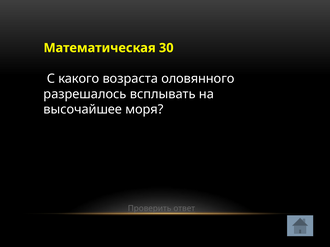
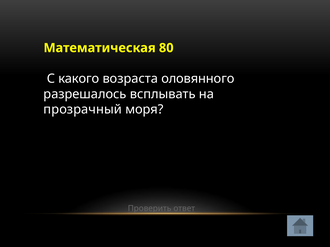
30: 30 -> 80
высочайшее: высочайшее -> прозрачный
